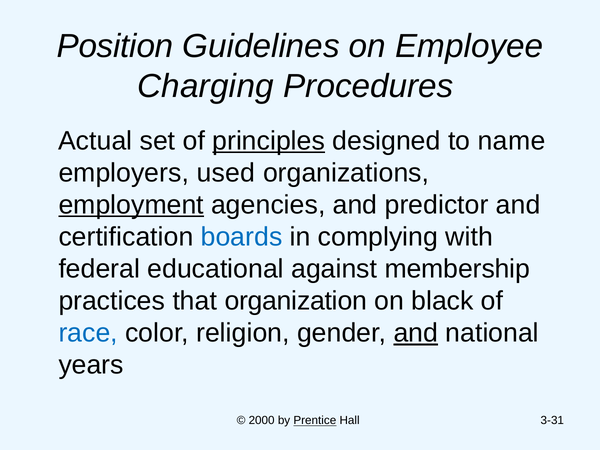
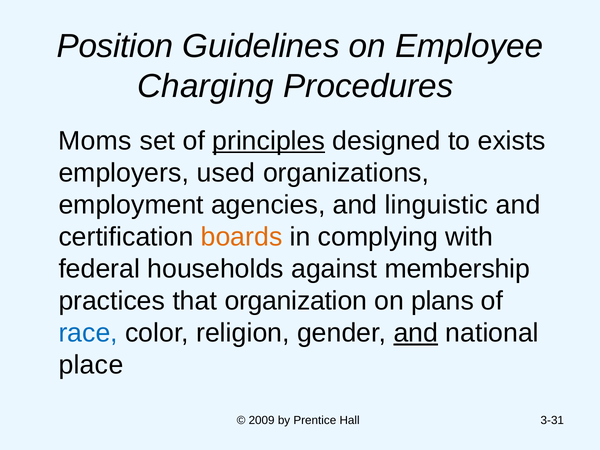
Actual: Actual -> Moms
name: name -> exists
employment underline: present -> none
predictor: predictor -> linguistic
boards colour: blue -> orange
educational: educational -> households
black: black -> plans
years: years -> place
2000: 2000 -> 2009
Prentice underline: present -> none
